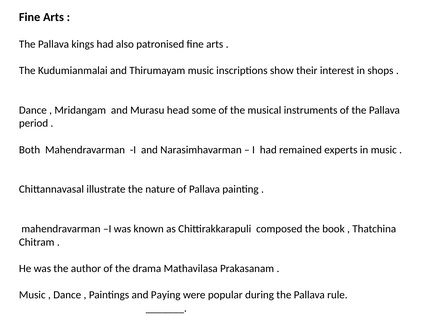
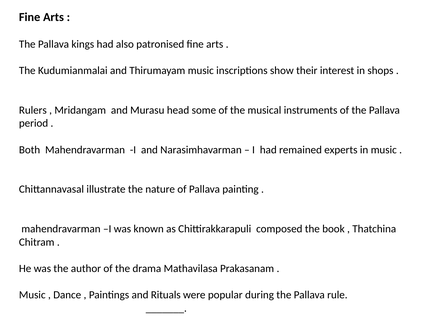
Dance at (33, 110): Dance -> Rulers
Paying: Paying -> Rituals
